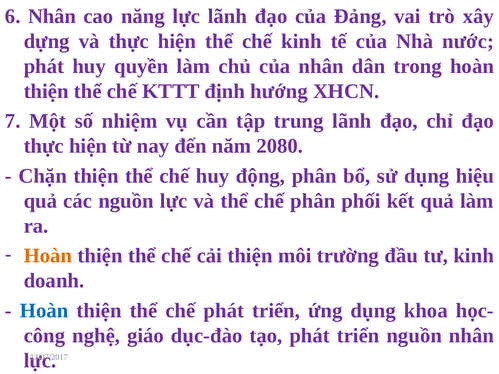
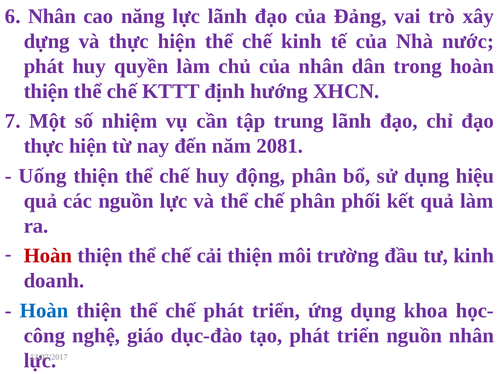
2080: 2080 -> 2081
Chặn: Chặn -> Uống
Hoàn at (48, 256) colour: orange -> red
